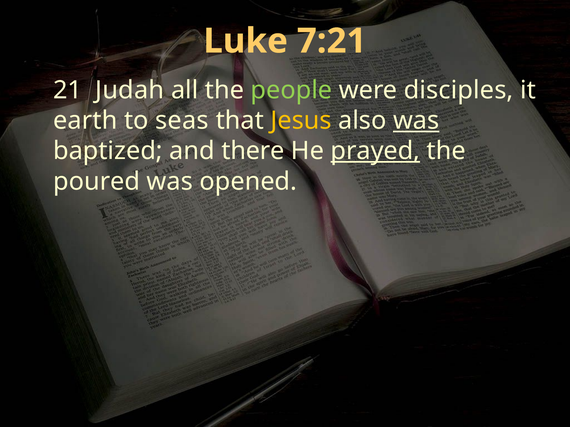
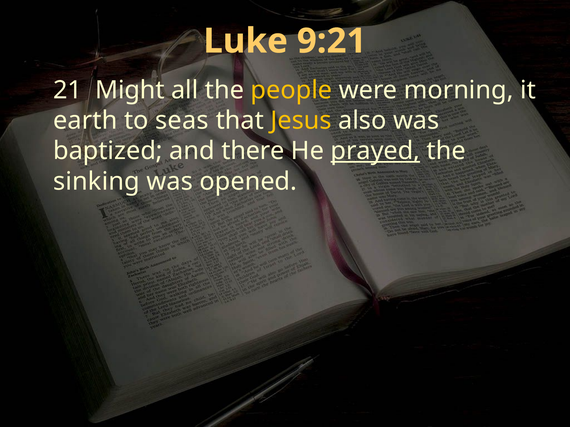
7:21: 7:21 -> 9:21
Judah: Judah -> Might
people colour: light green -> yellow
disciples: disciples -> morning
was at (416, 121) underline: present -> none
poured: poured -> sinking
